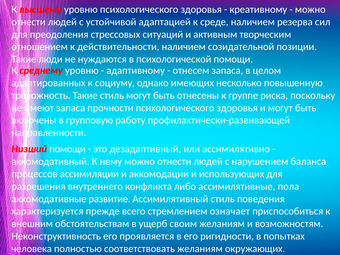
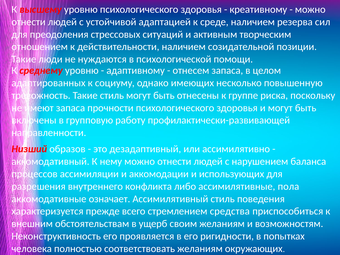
Низший помощи: помощи -> образов
развитие: развитие -> означает
означает: означает -> средства
